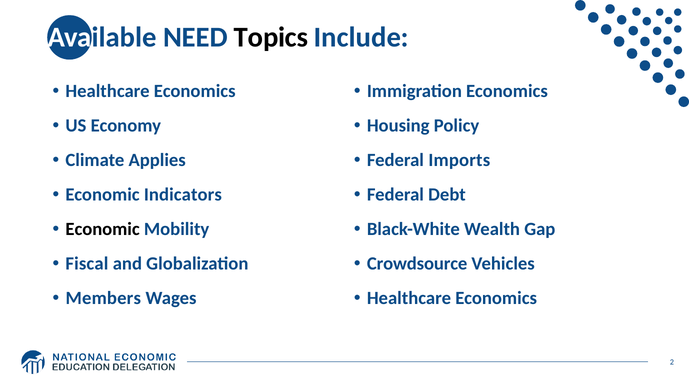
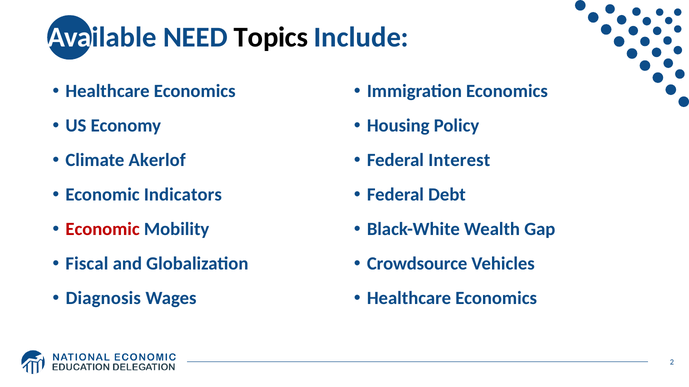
Applies: Applies -> Akerlof
Imports: Imports -> Interest
Economic at (103, 229) colour: black -> red
Members: Members -> Diagnosis
